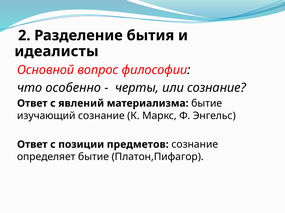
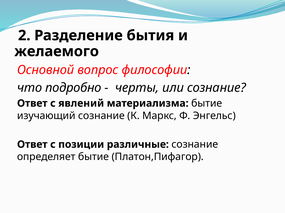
идеалисты: идеалисты -> желаемого
особенно: особенно -> подробно
предметов: предметов -> различные
